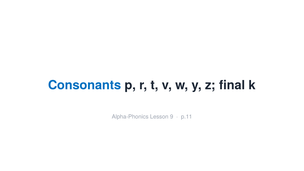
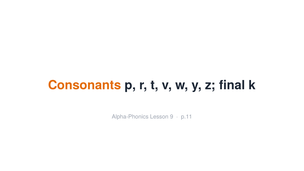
Consonants colour: blue -> orange
